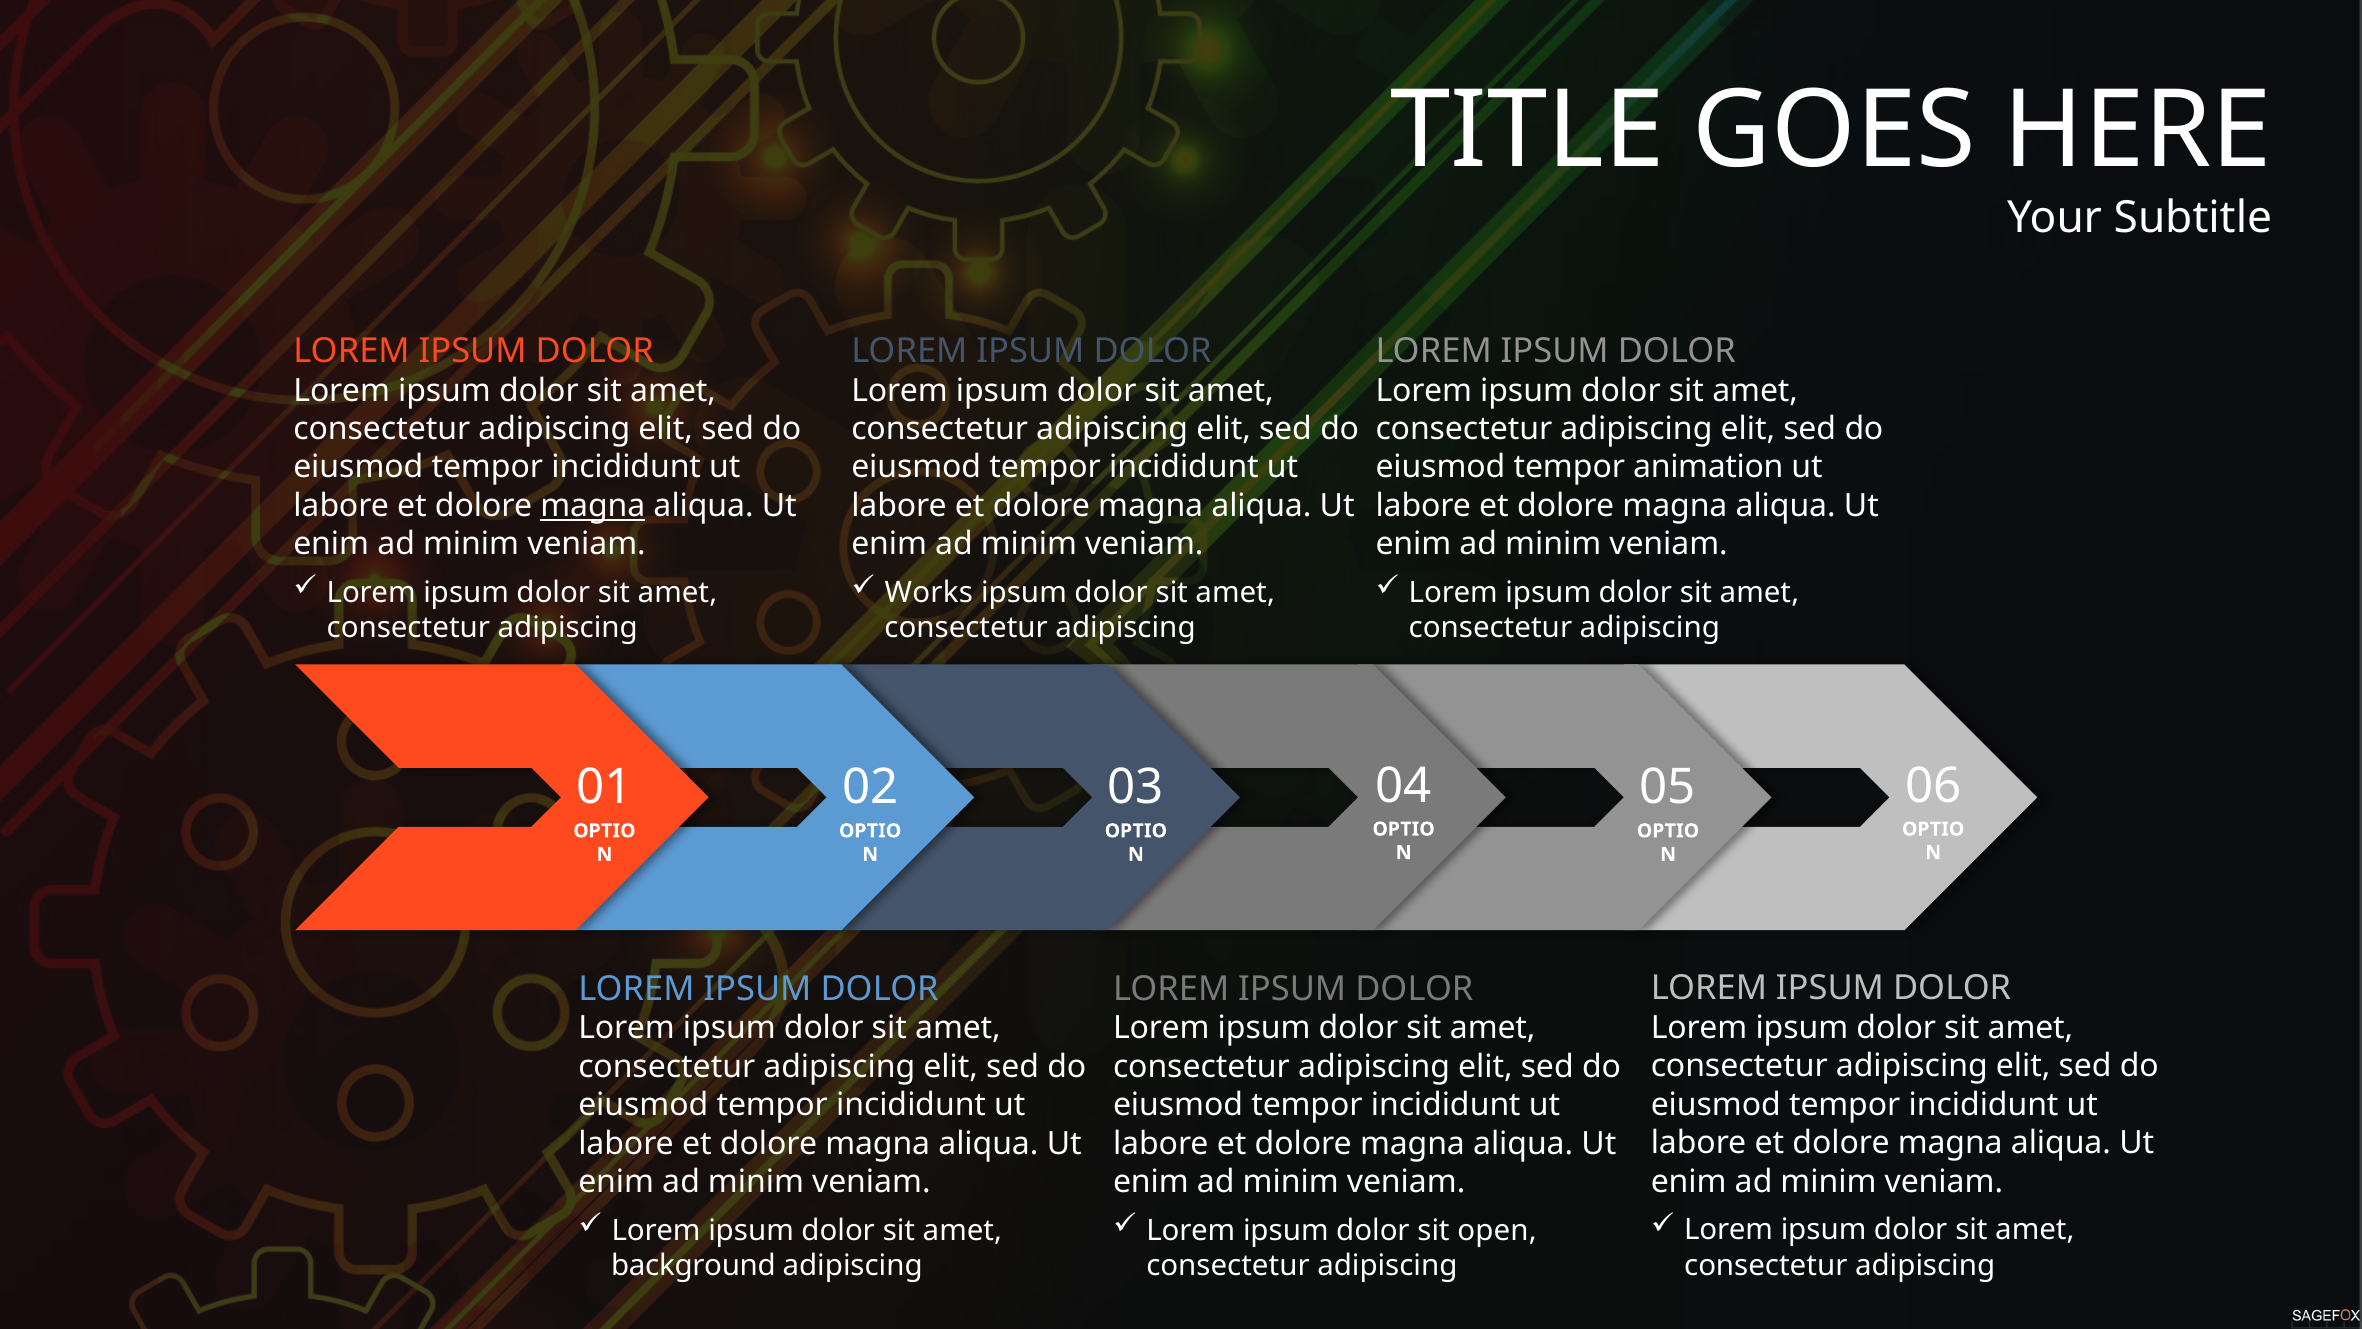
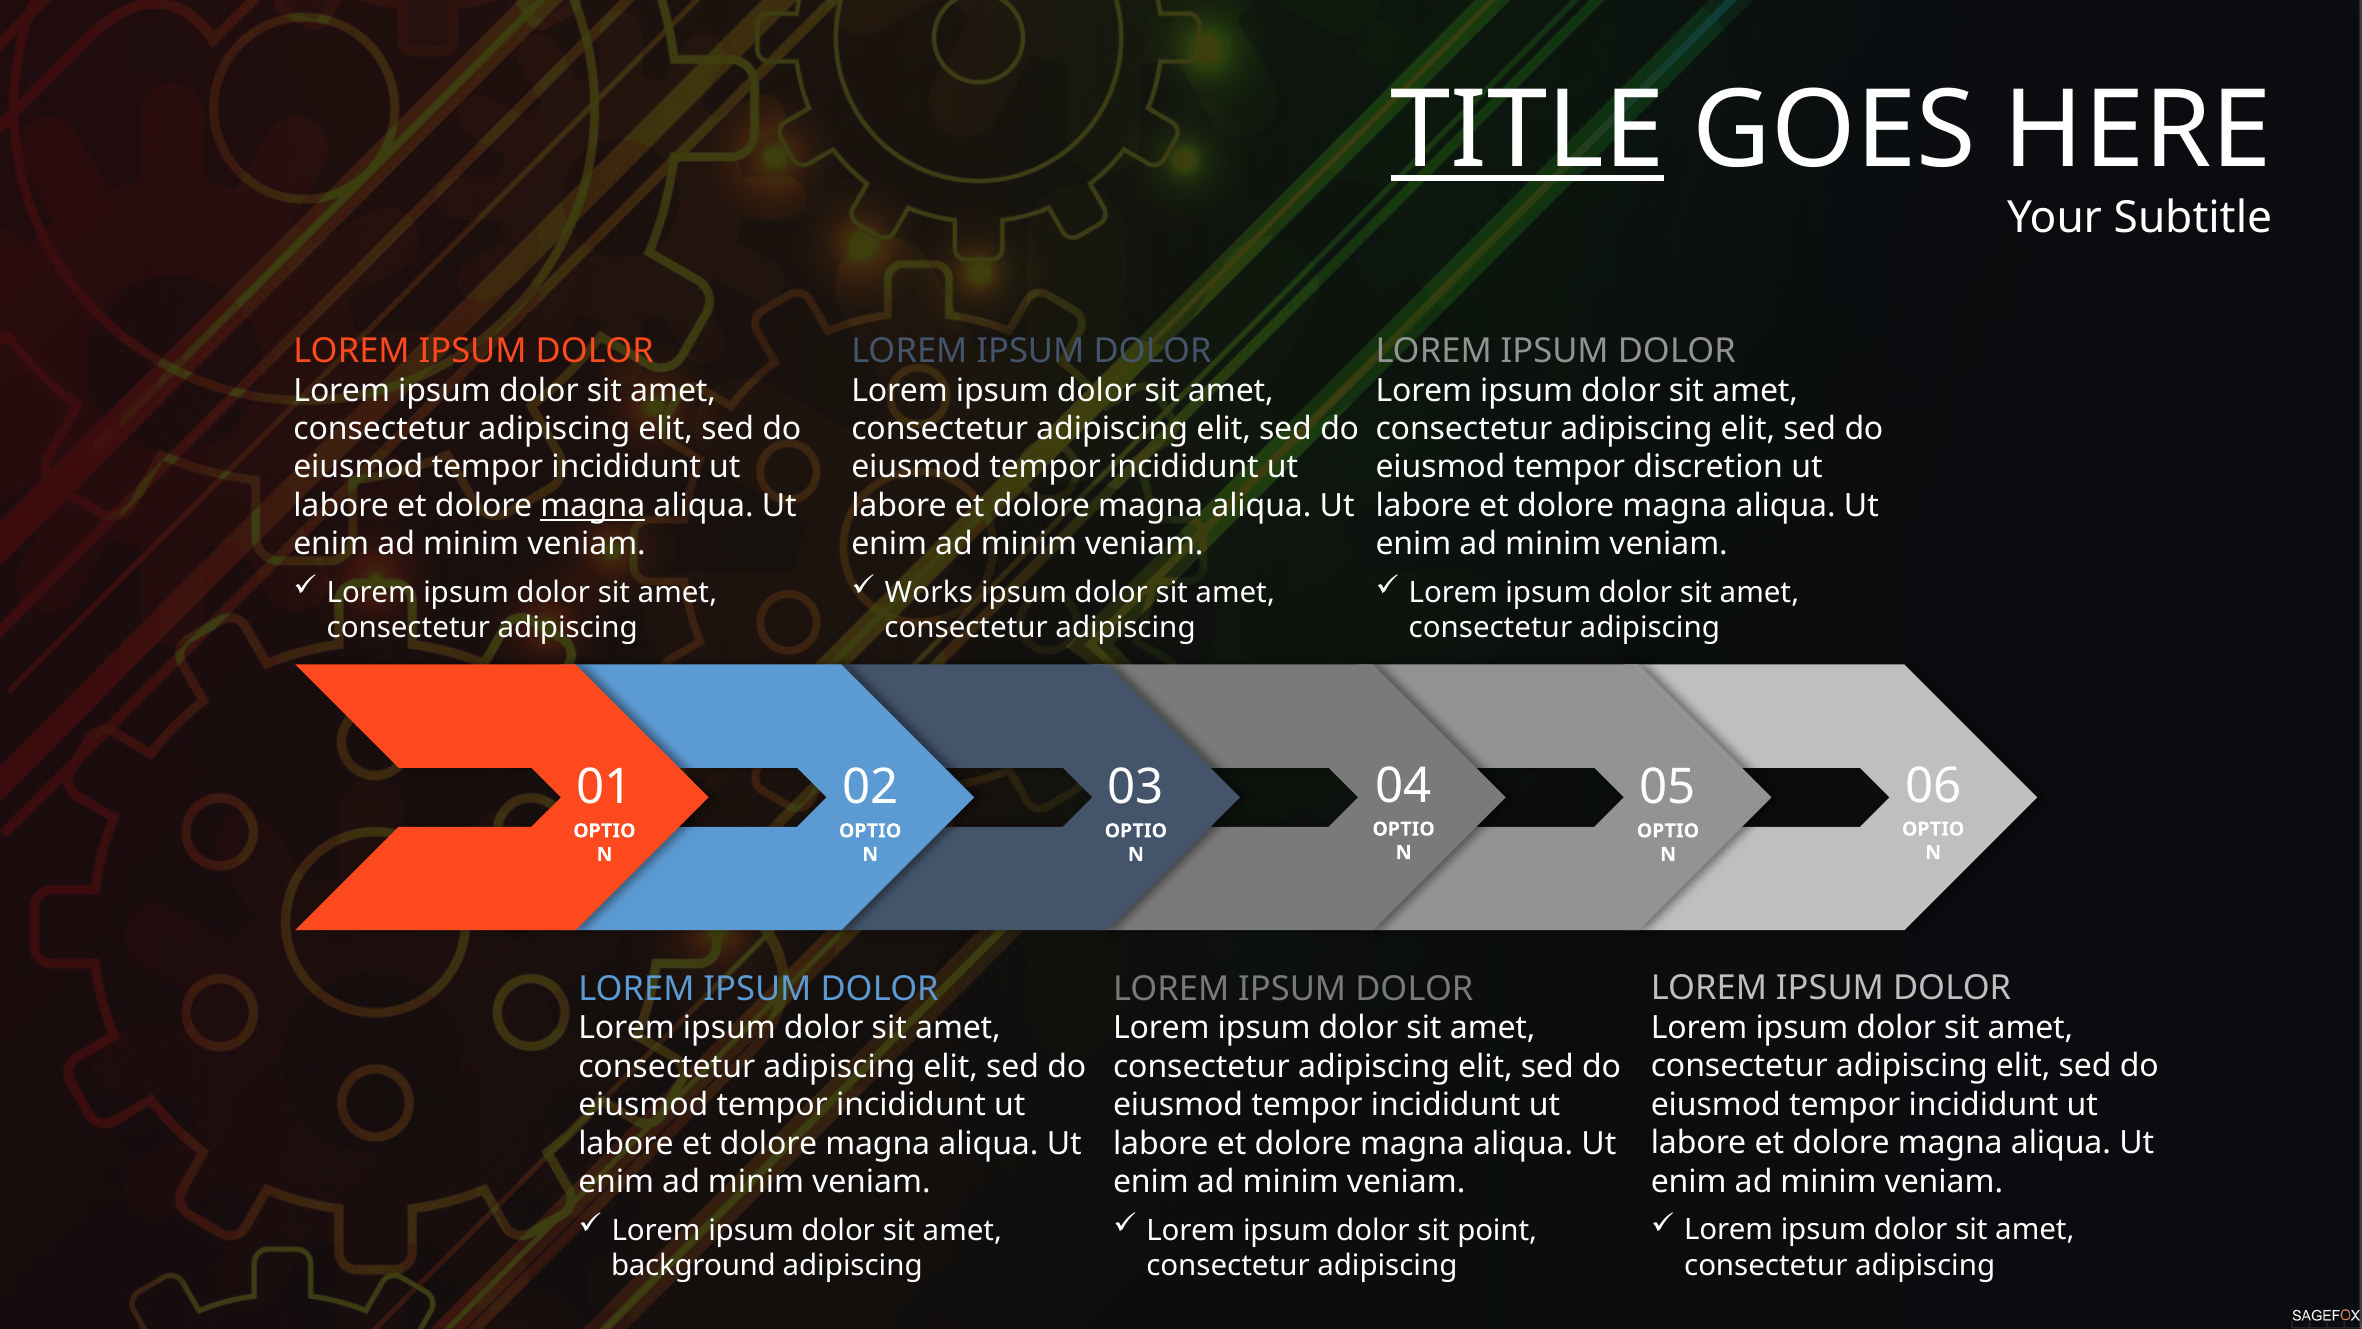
TITLE underline: none -> present
animation: animation -> discretion
open: open -> point
